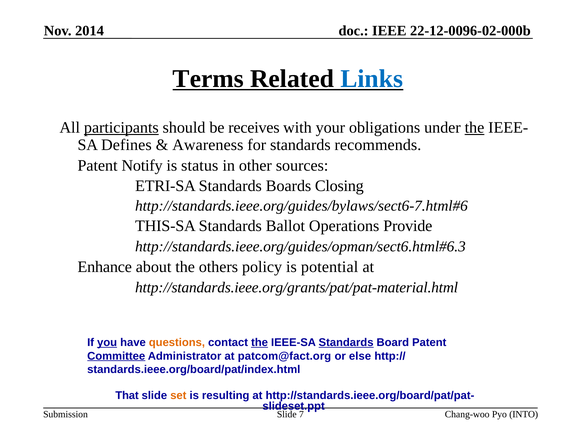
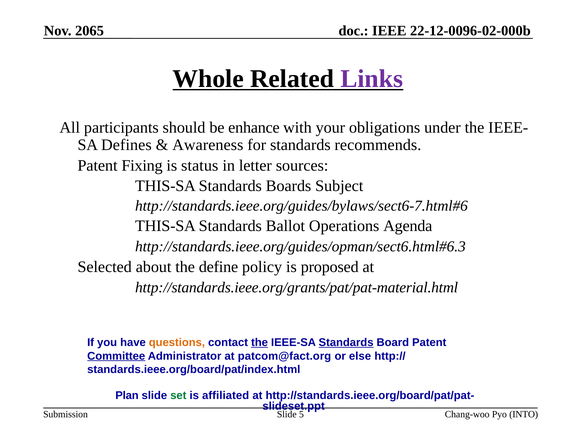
2014: 2014 -> 2065
Terms: Terms -> Whole
Links colour: blue -> purple
participants underline: present -> none
receives: receives -> enhance
the at (474, 128) underline: present -> none
Notify: Notify -> Fixing
other: other -> letter
ETRI-SA at (165, 186): ETRI-SA -> THIS-SA
Closing: Closing -> Subject
Provide: Provide -> Agenda
Enhance: Enhance -> Selected
others: others -> define
potential: potential -> proposed
you underline: present -> none
That: That -> Plan
set colour: orange -> green
resulting: resulting -> affiliated
7: 7 -> 5
